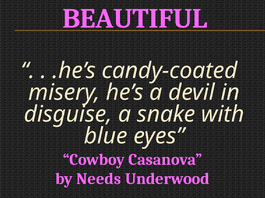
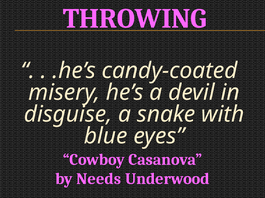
BEAUTIFUL: BEAUTIFUL -> THROWING
